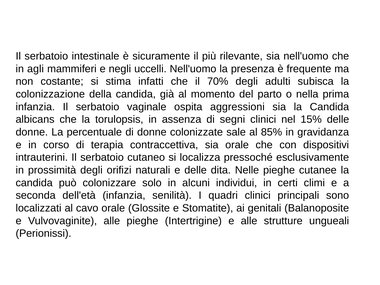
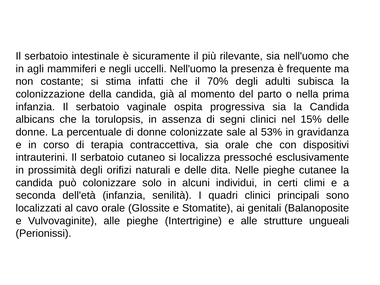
aggressioni: aggressioni -> progressiva
85%: 85% -> 53%
